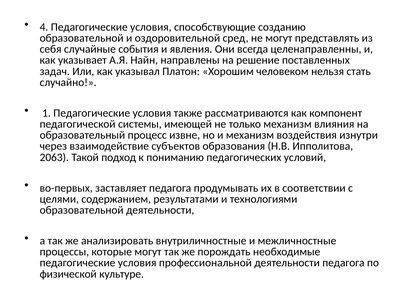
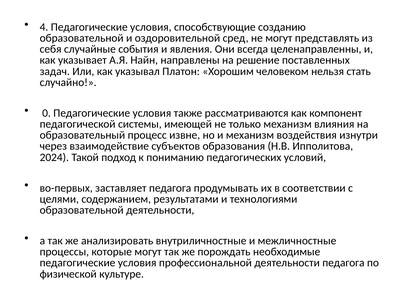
1: 1 -> 0
2063: 2063 -> 2024
